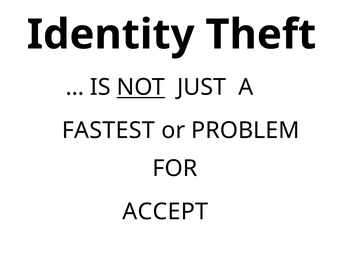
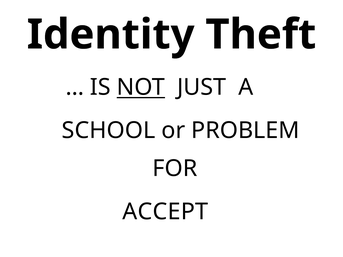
FASTEST: FASTEST -> SCHOOL
